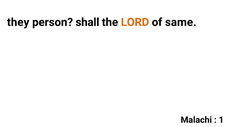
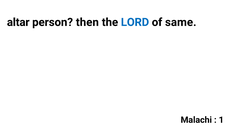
they: they -> altar
shall: shall -> then
LORD colour: orange -> blue
